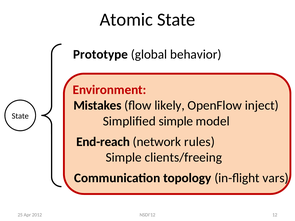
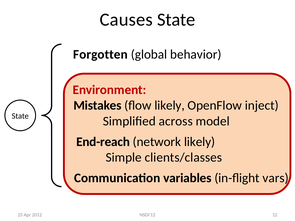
Atomic: Atomic -> Causes
Prototype: Prototype -> Forgotten
Simplified simple: simple -> across
network rules: rules -> likely
clients/freeing: clients/freeing -> clients/classes
topology: topology -> variables
